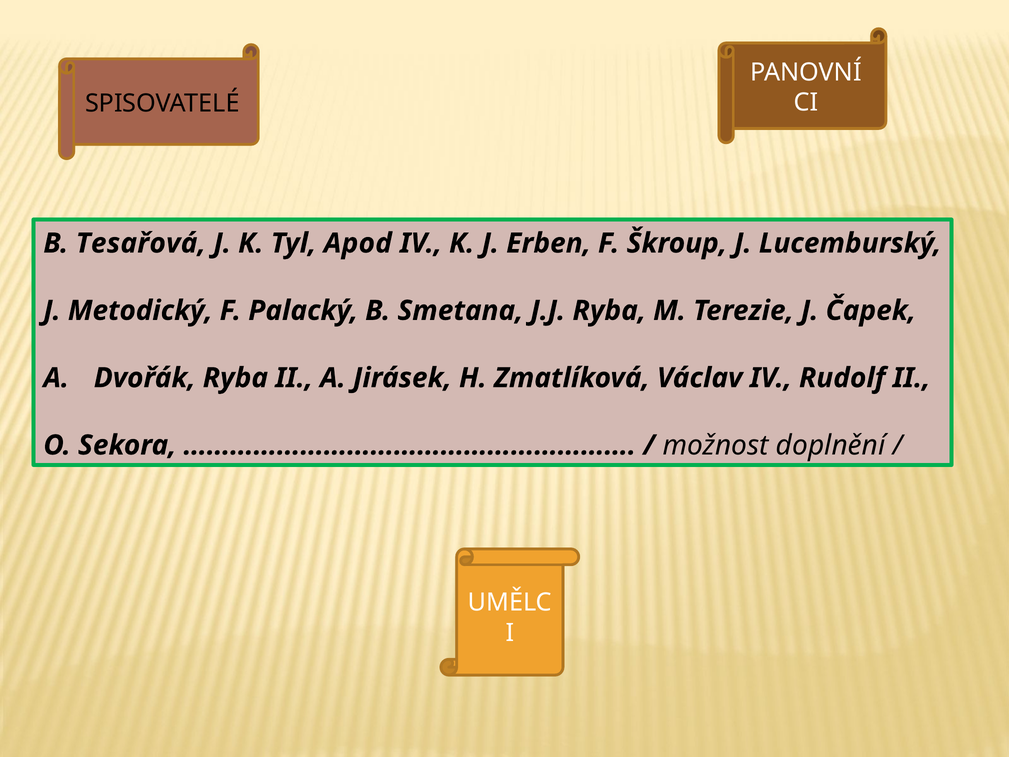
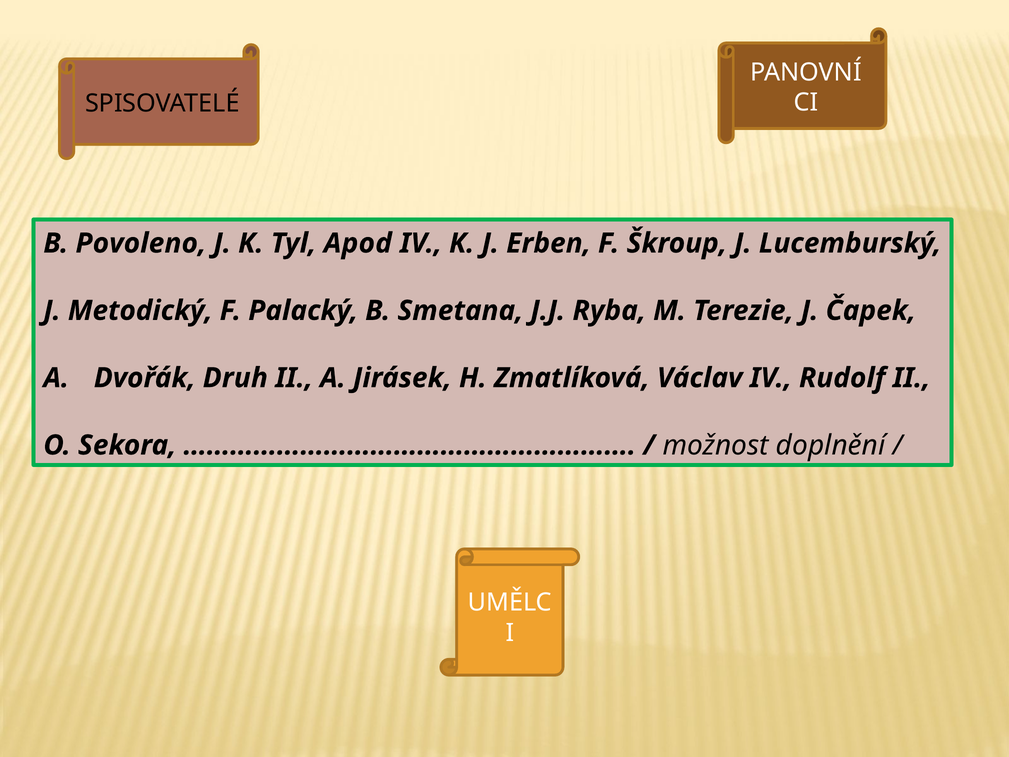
Tesařová: Tesařová -> Povoleno
Dvořák Ryba: Ryba -> Druh
